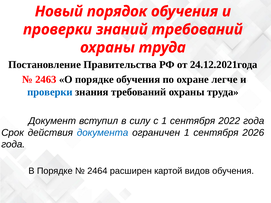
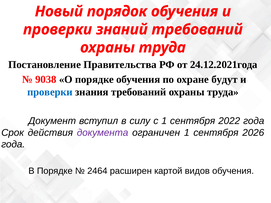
2463: 2463 -> 9038
легче: легче -> будут
документа colour: blue -> purple
